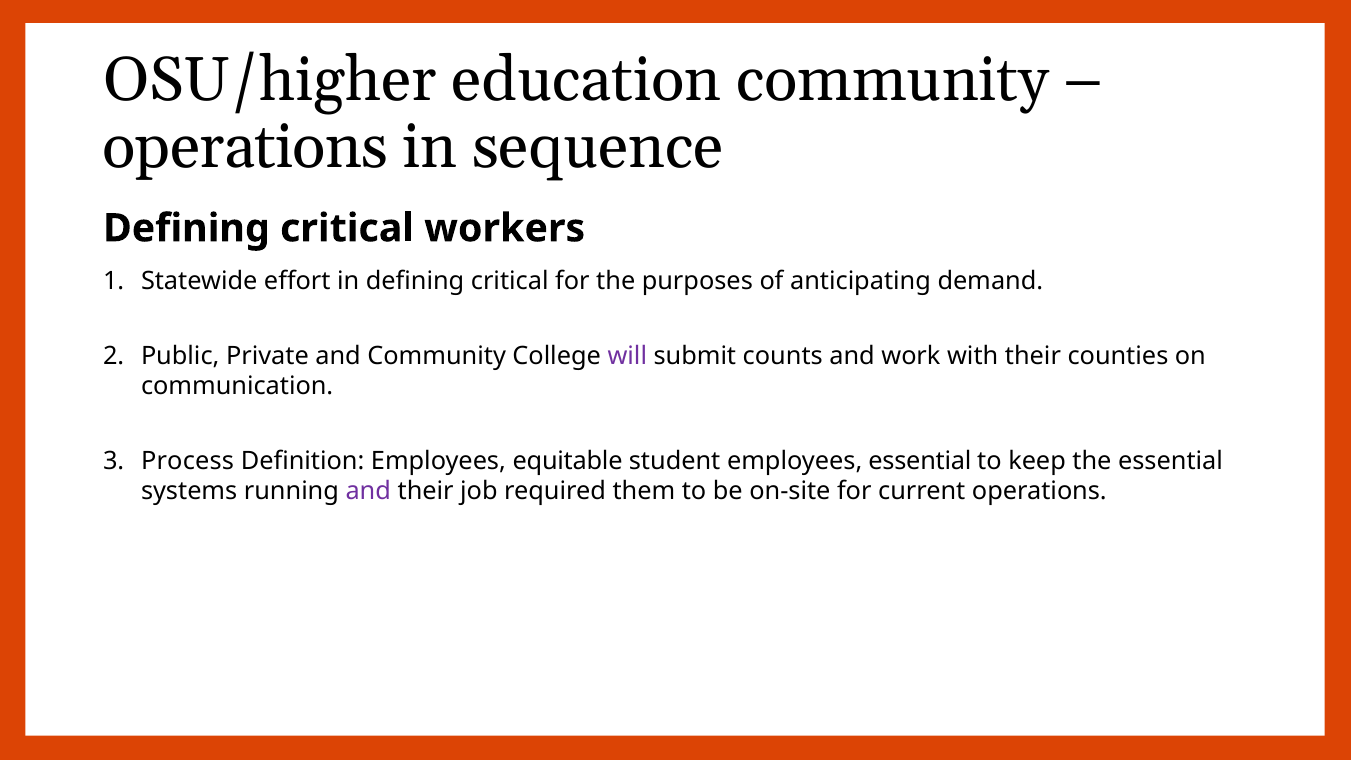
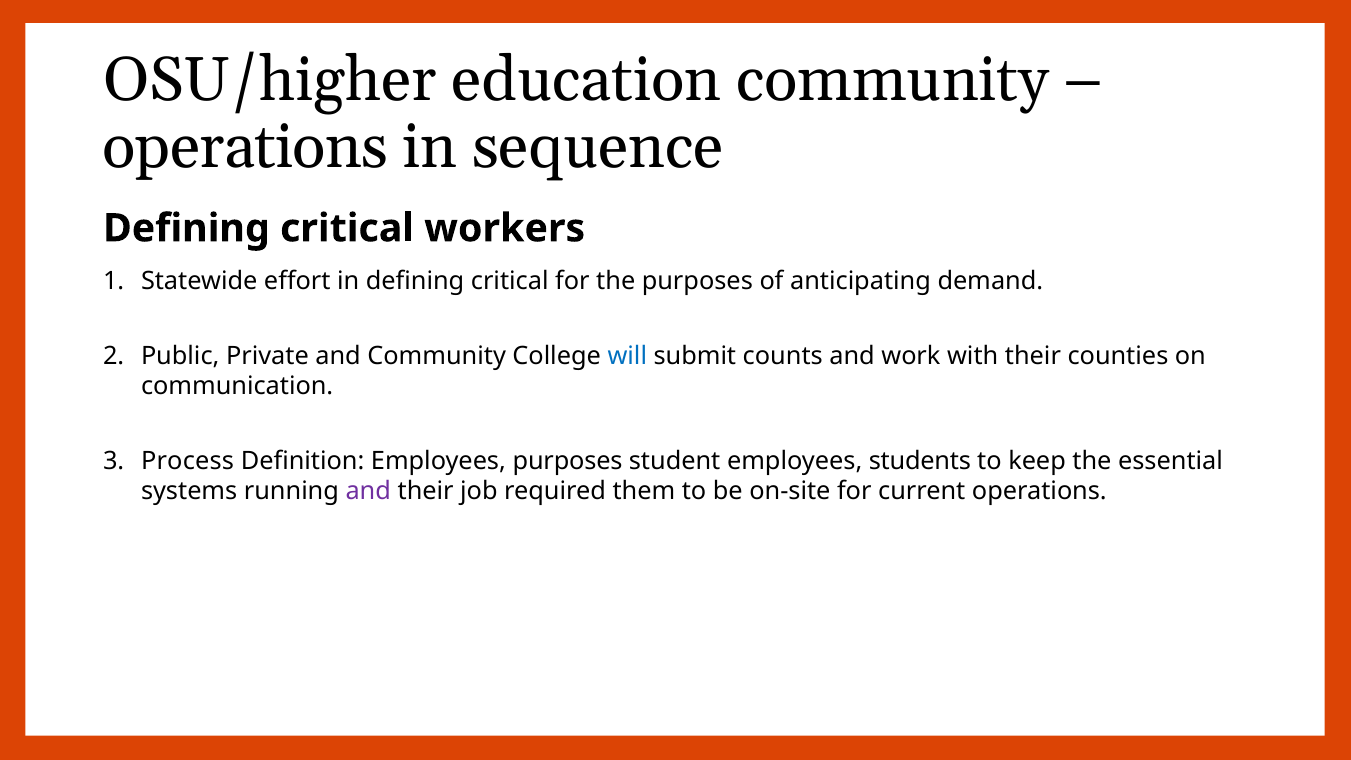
will colour: purple -> blue
Employees equitable: equitable -> purposes
employees essential: essential -> students
